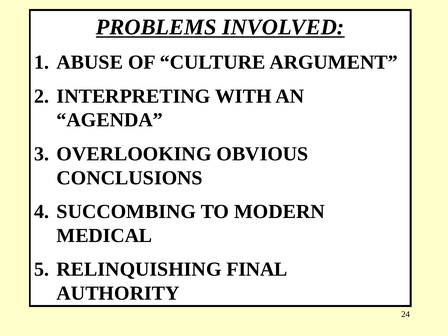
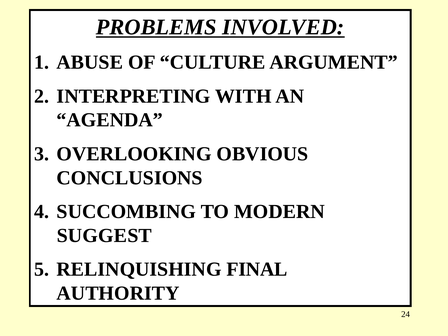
MEDICAL: MEDICAL -> SUGGEST
